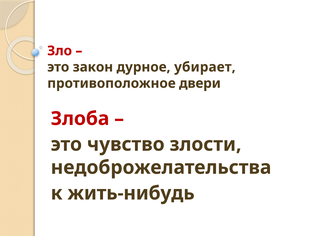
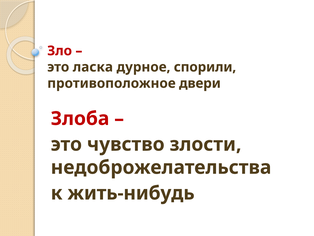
закон: закон -> ласка
убирает: убирает -> спорили
